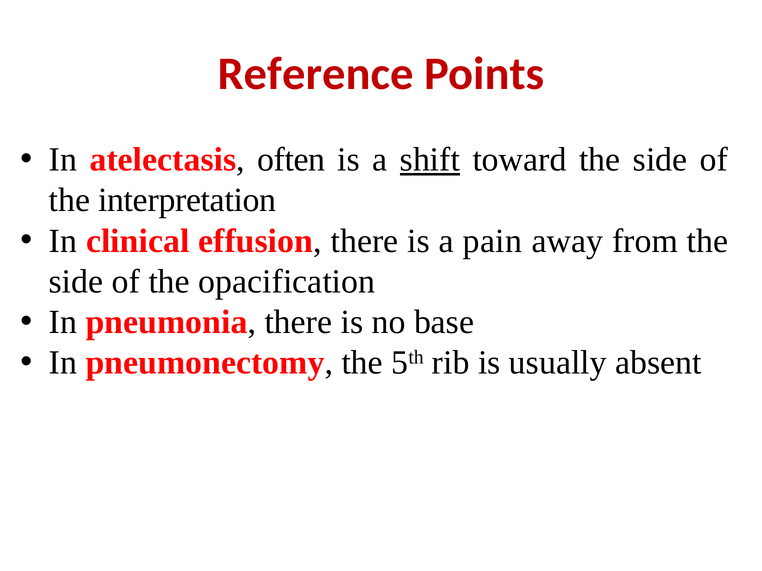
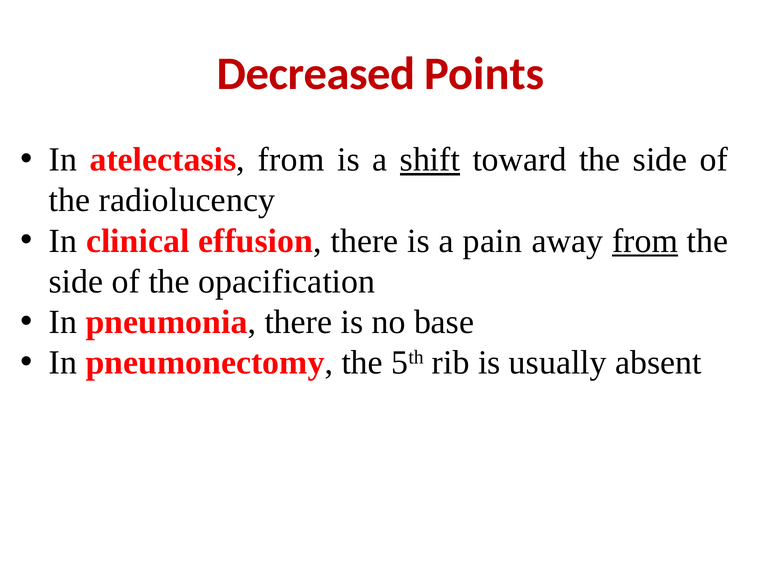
Reference: Reference -> Decreased
atelectasis often: often -> from
interpretation: interpretation -> radiolucency
from at (645, 241) underline: none -> present
